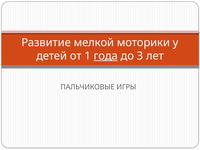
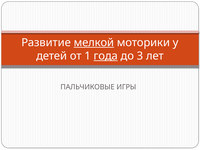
мелкой underline: none -> present
